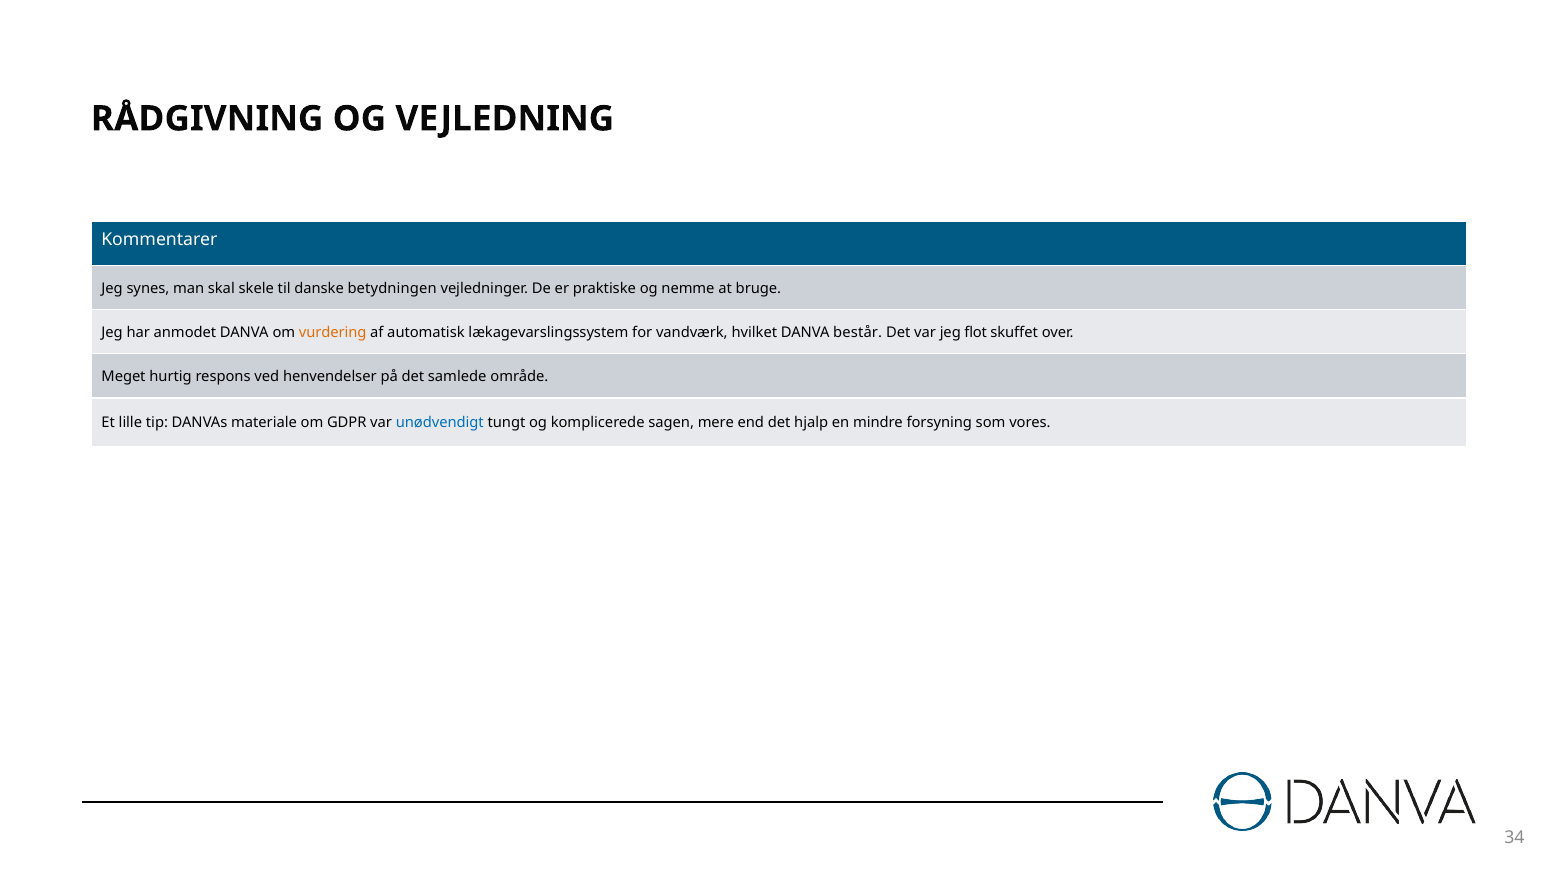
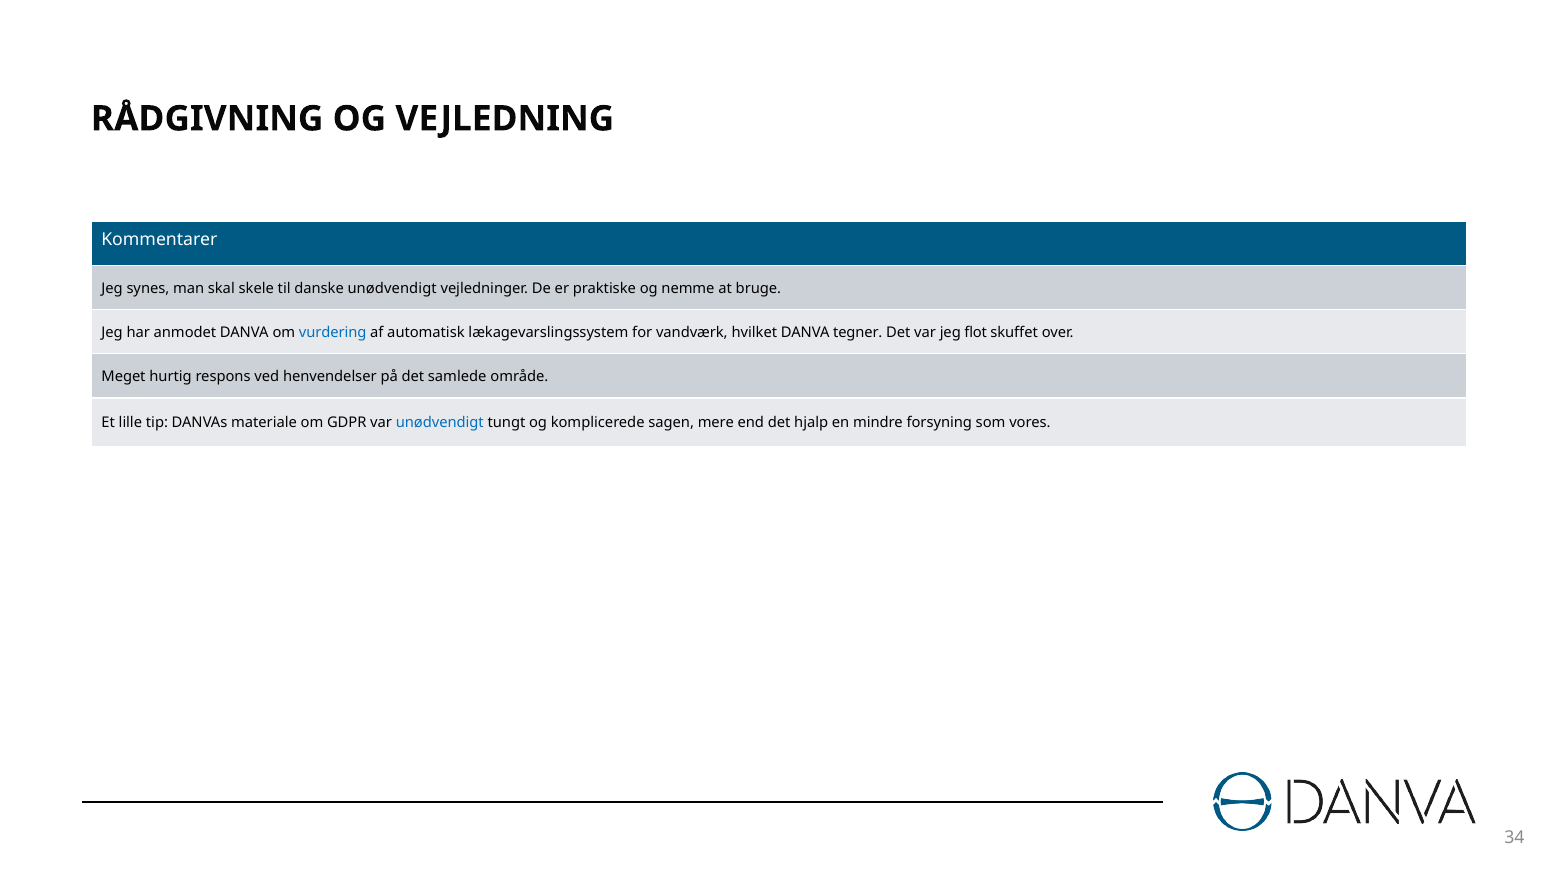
danske betydningen: betydningen -> unødvendigt
vurdering colour: orange -> blue
består: består -> tegner
